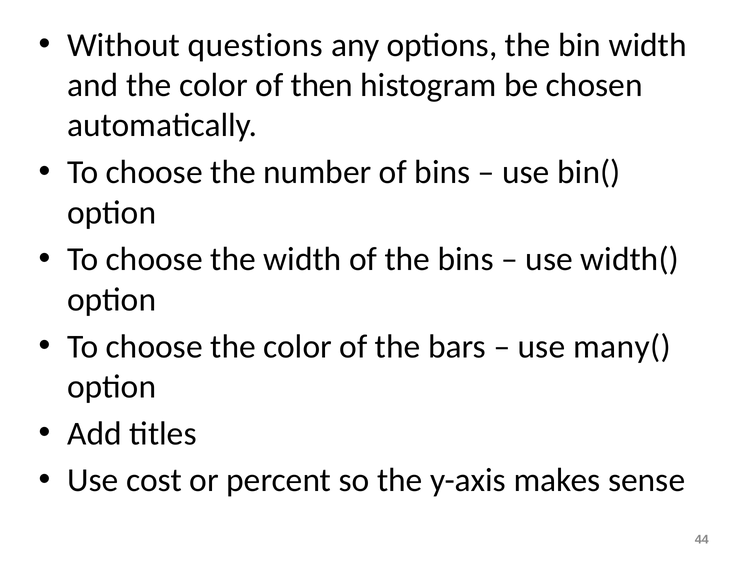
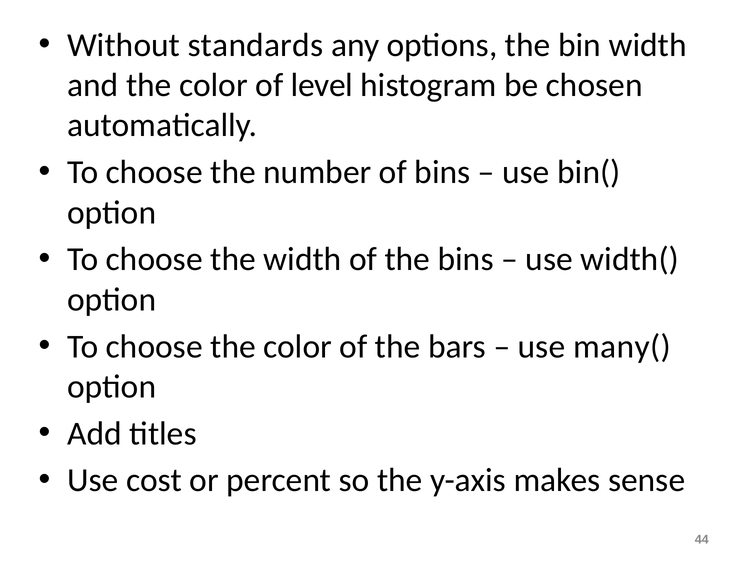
questions: questions -> standards
then: then -> level
